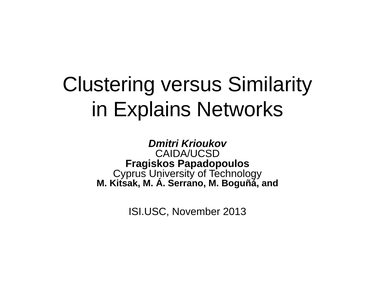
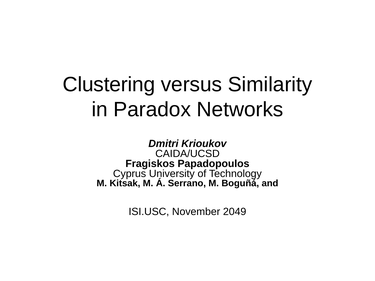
Explains: Explains -> Paradox
2013: 2013 -> 2049
